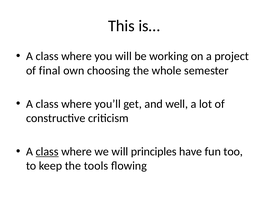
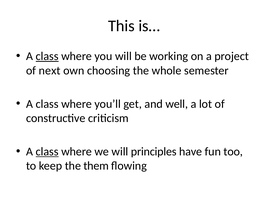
class at (47, 56) underline: none -> present
final: final -> next
tools: tools -> them
